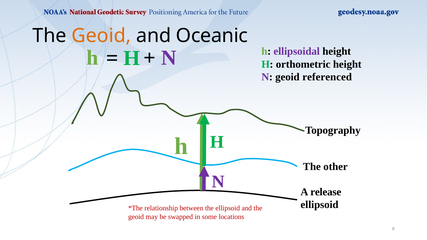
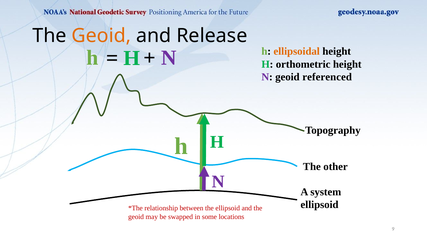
Oceanic: Oceanic -> Release
ellipsoidal colour: purple -> orange
release: release -> system
